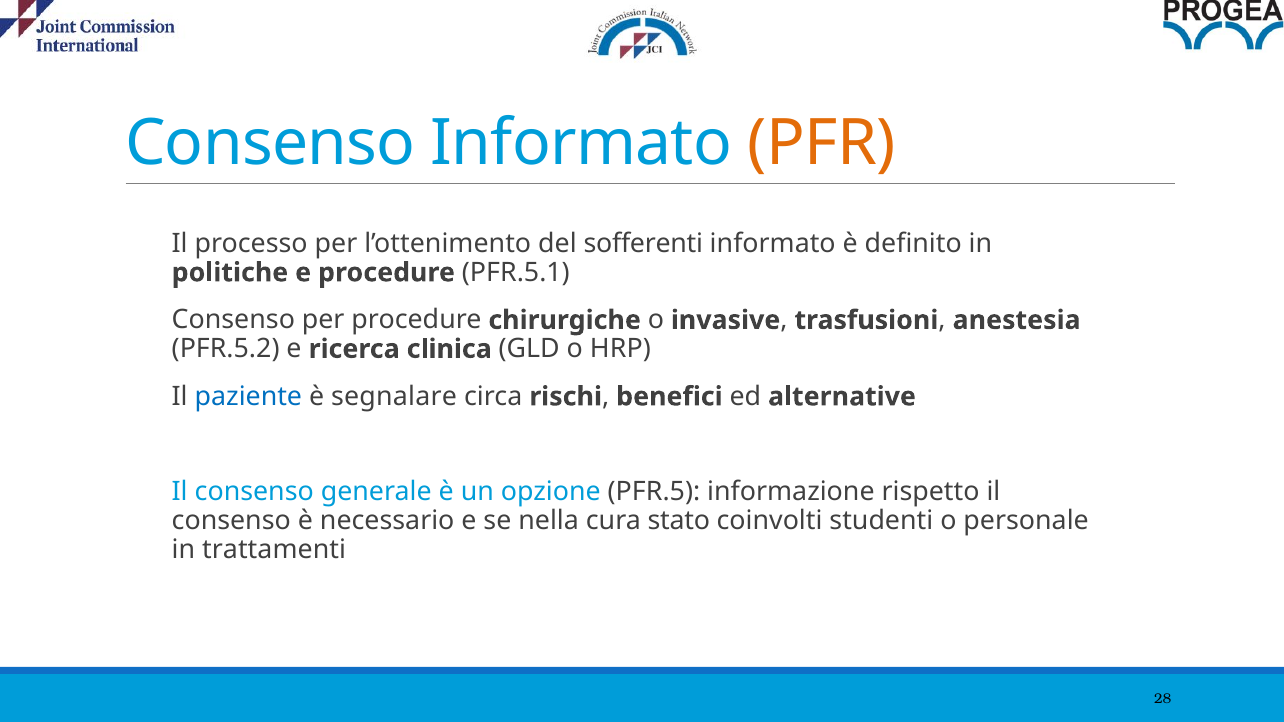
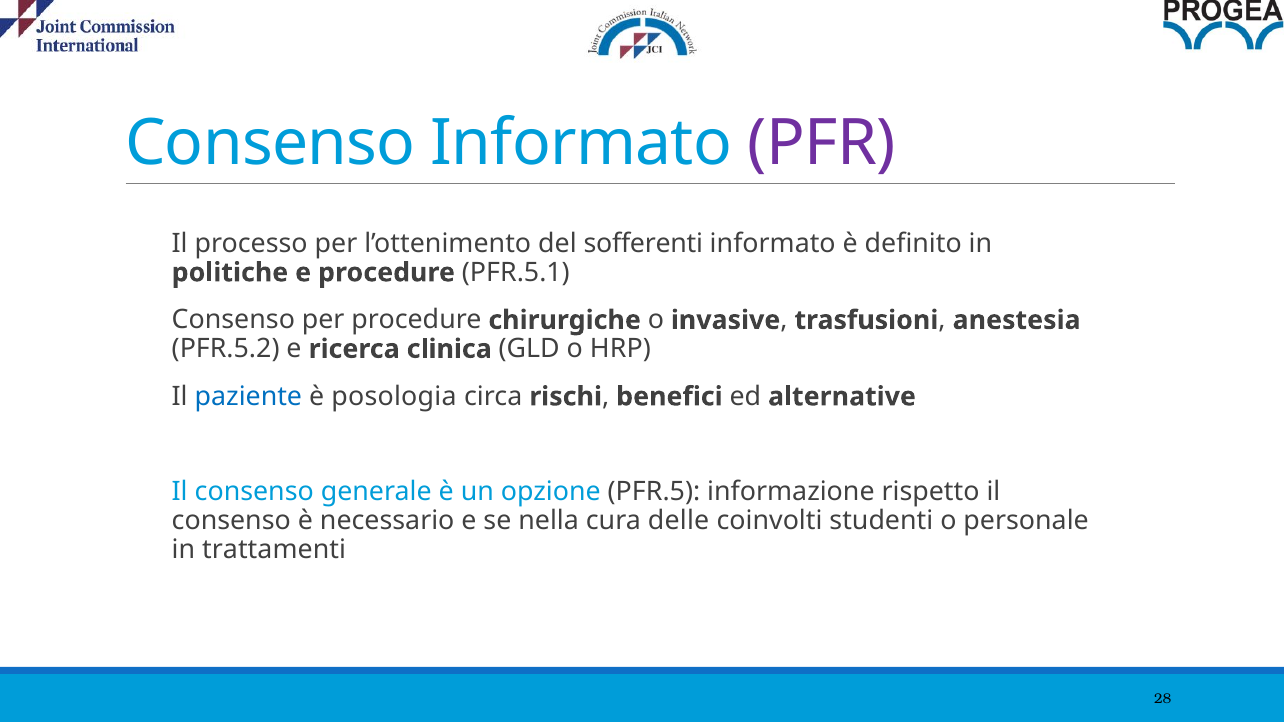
PFR colour: orange -> purple
segnalare: segnalare -> posologia
stato: stato -> delle
